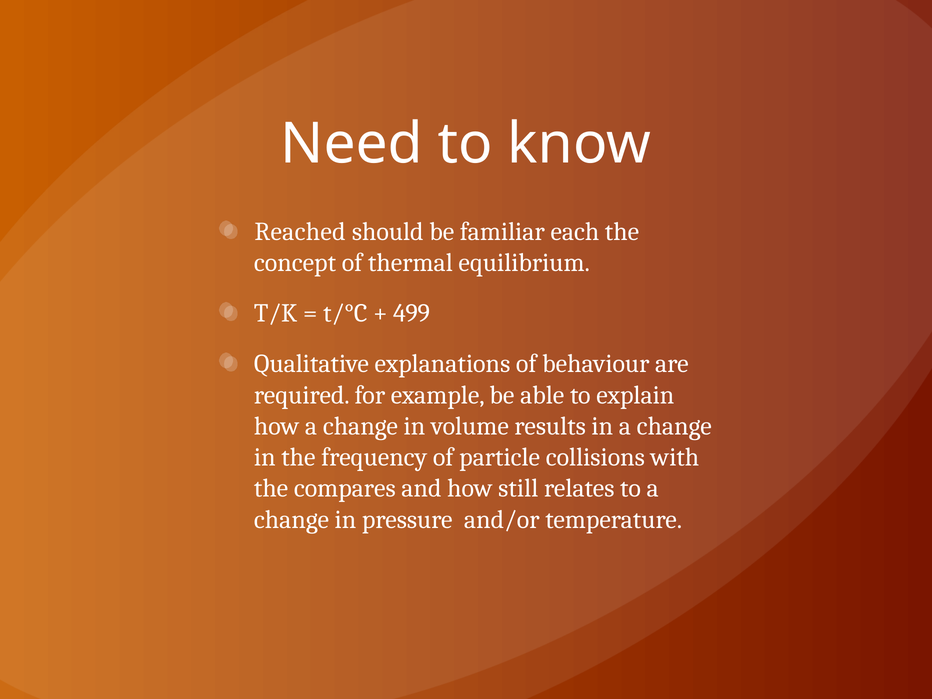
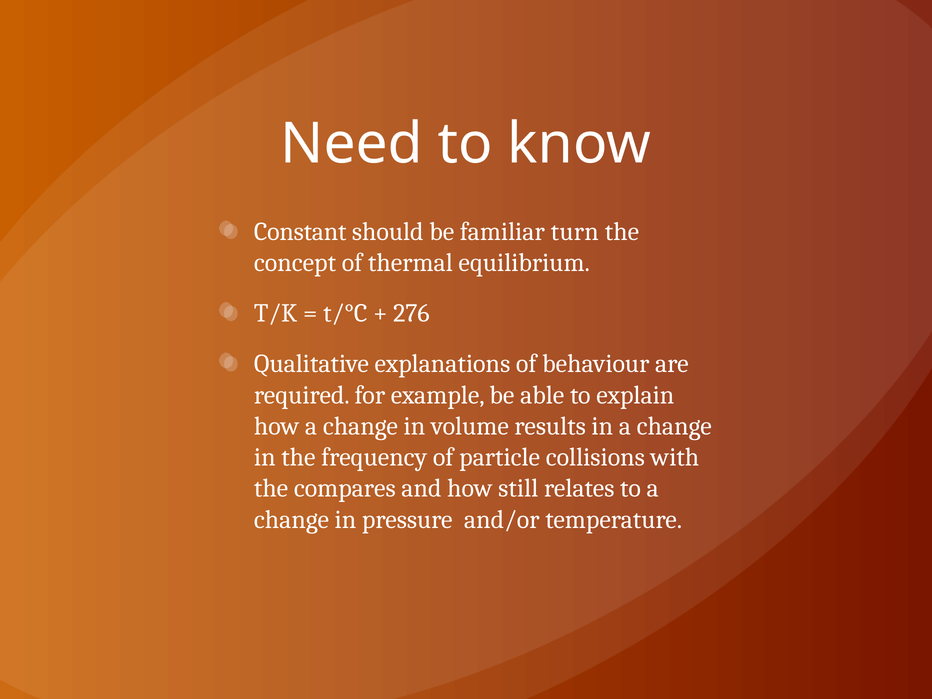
Reached: Reached -> Constant
each: each -> turn
499: 499 -> 276
